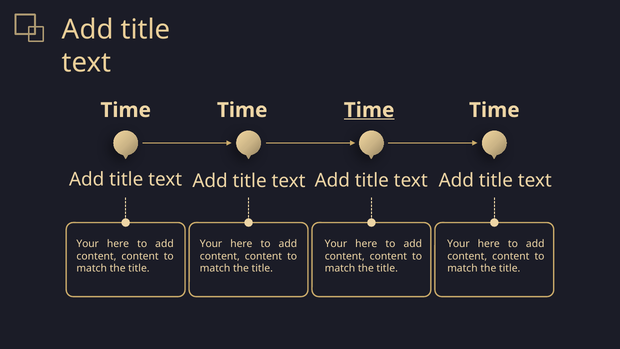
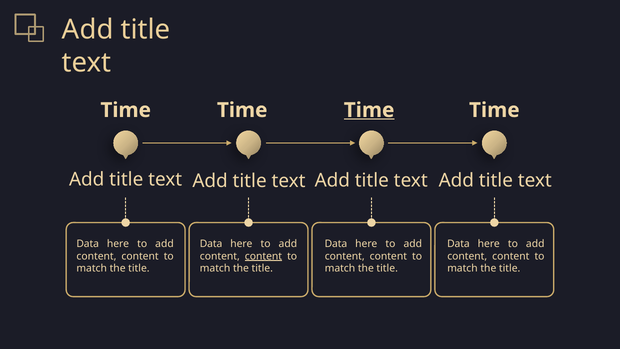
Your at (88, 244): Your -> Data
Your at (211, 244): Your -> Data
Your at (336, 244): Your -> Data
Your at (458, 244): Your -> Data
content at (263, 256) underline: none -> present
